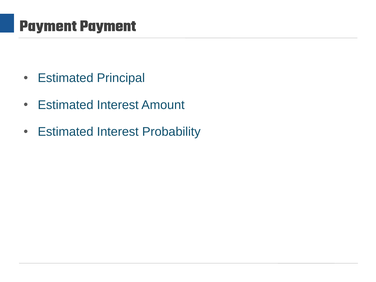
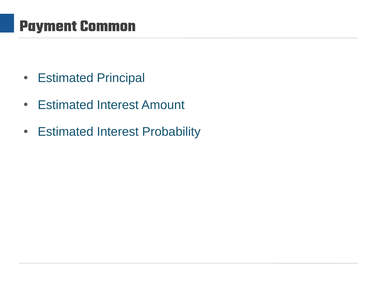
Payment Payment: Payment -> Common
